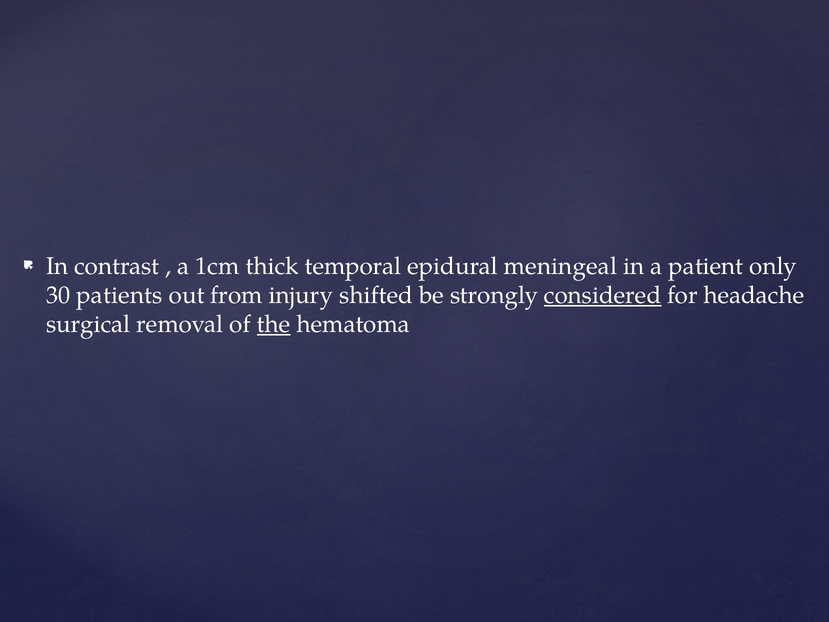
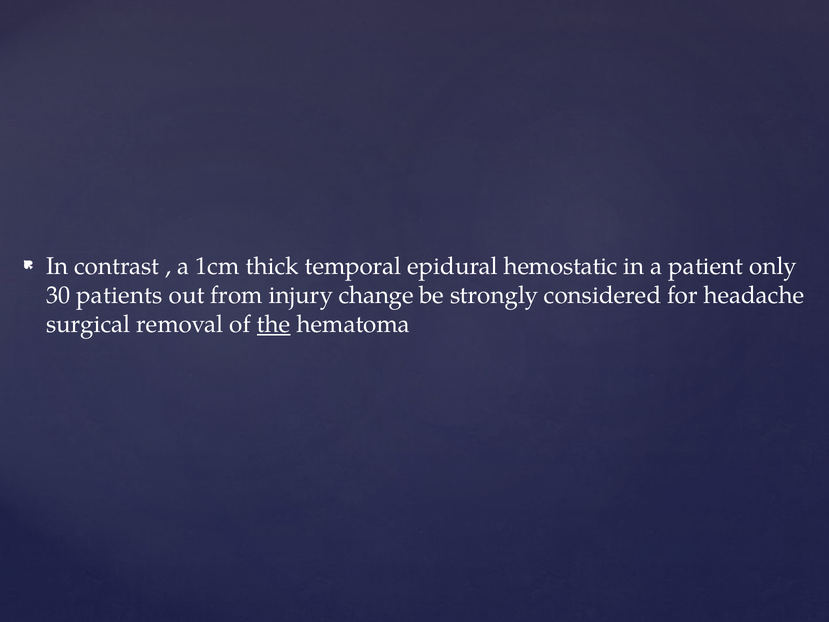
meningeal: meningeal -> hemostatic
shifted: shifted -> change
considered underline: present -> none
